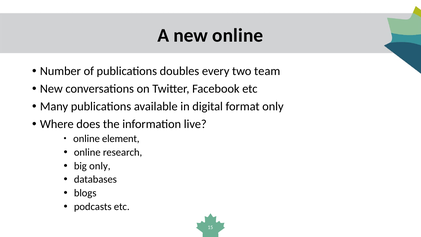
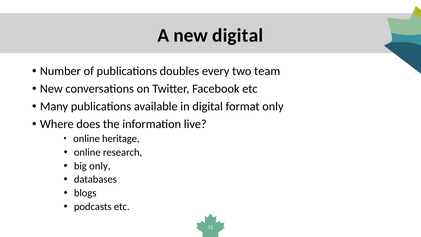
new online: online -> digital
element: element -> heritage
